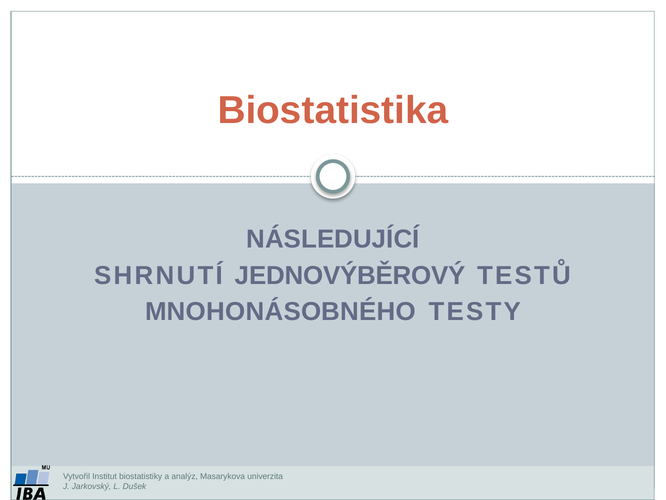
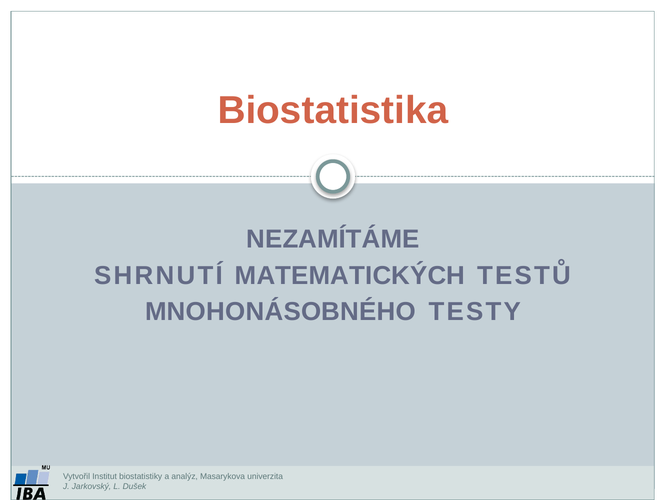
NÁSLEDUJÍCÍ: NÁSLEDUJÍCÍ -> NEZAMÍTÁME
JEDNOVÝBĚROVÝ: JEDNOVÝBĚROVÝ -> MATEMATICKÝCH
